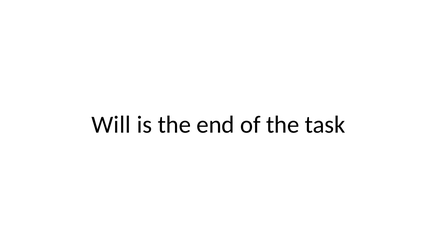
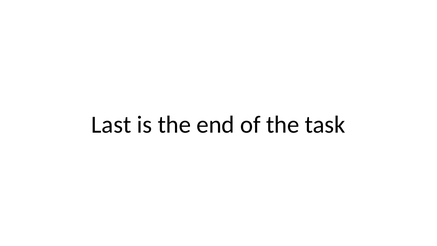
Will: Will -> Last
